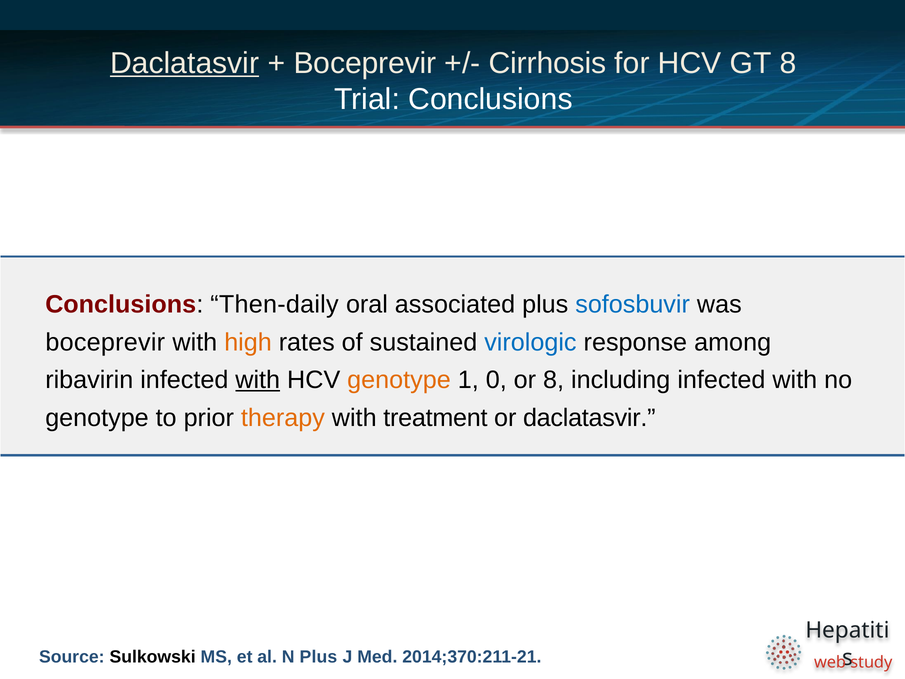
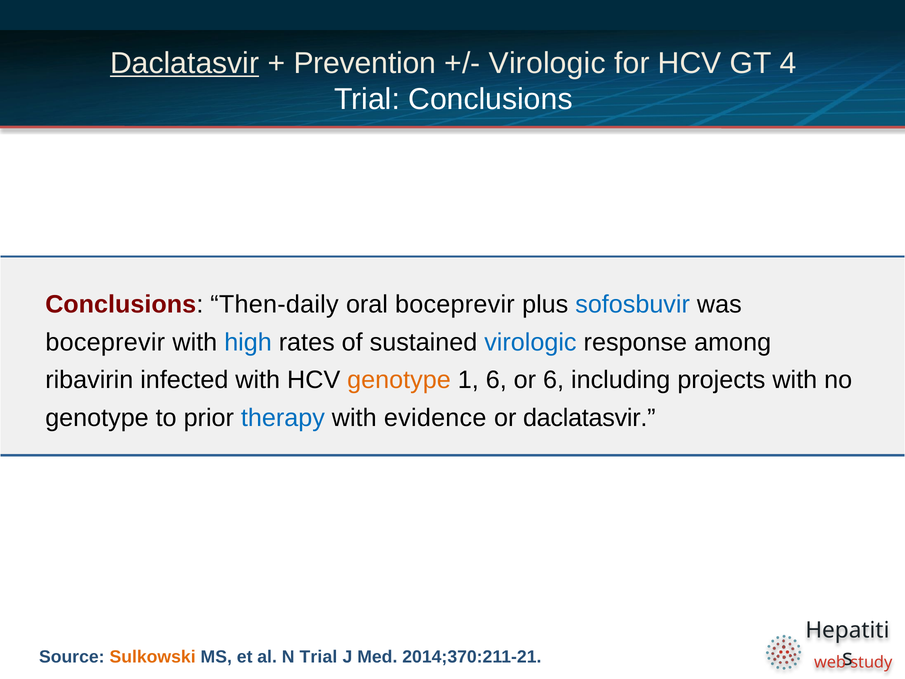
Boceprevir at (365, 63): Boceprevir -> Prevention
Cirrhosis at (547, 63): Cirrhosis -> Virologic
GT 8: 8 -> 4
oral associated: associated -> boceprevir
high colour: orange -> blue
with at (258, 380) underline: present -> none
1 0: 0 -> 6
or 8: 8 -> 6
including infected: infected -> projects
therapy colour: orange -> blue
treatment: treatment -> evidence
Sulkowski colour: black -> orange
N Plus: Plus -> Trial
